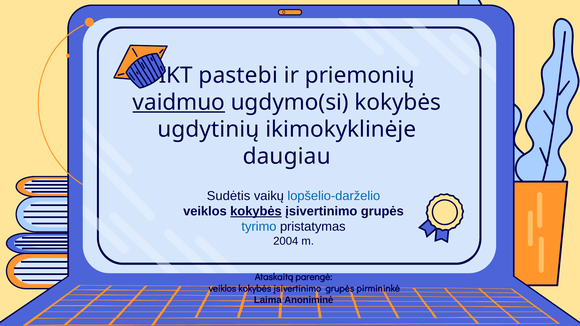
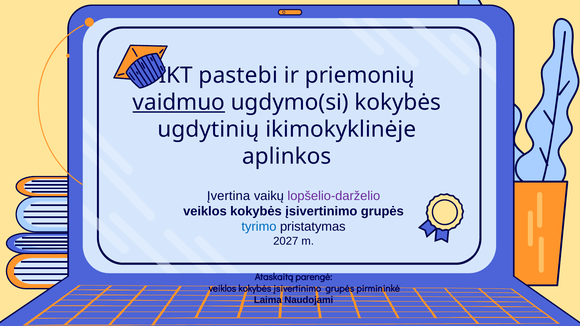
daugiau: daugiau -> aplinkos
Sudėtis: Sudėtis -> Įvertina
lopšelio-darželio colour: blue -> purple
kokybės at (256, 211) underline: present -> none
2004: 2004 -> 2027
Anoniminė: Anoniminė -> Naudojami
